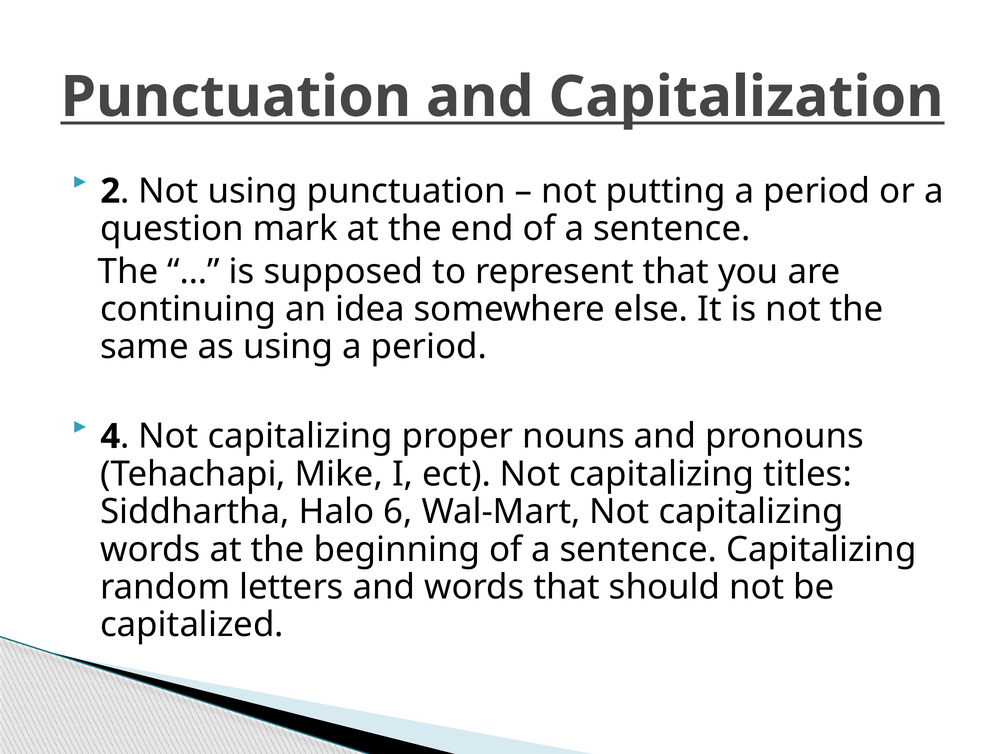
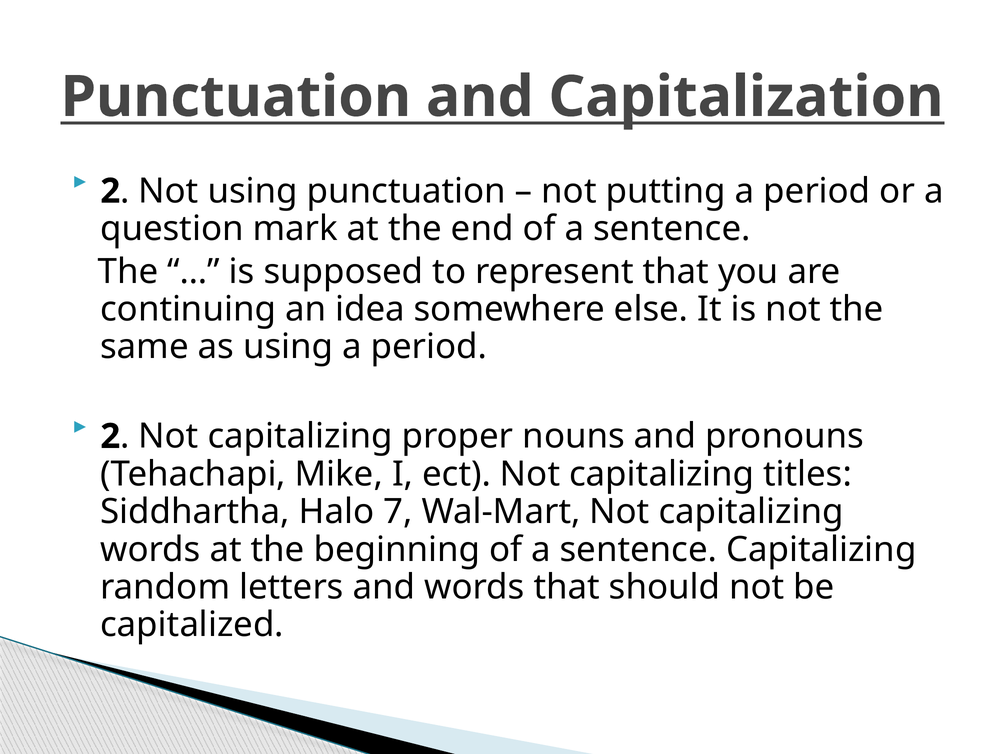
4 at (110, 436): 4 -> 2
6: 6 -> 7
